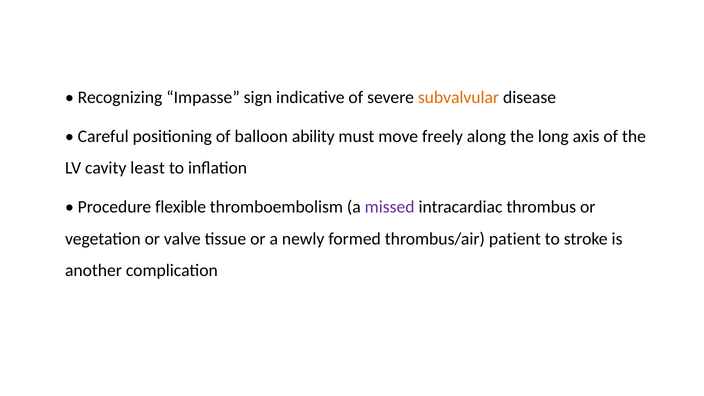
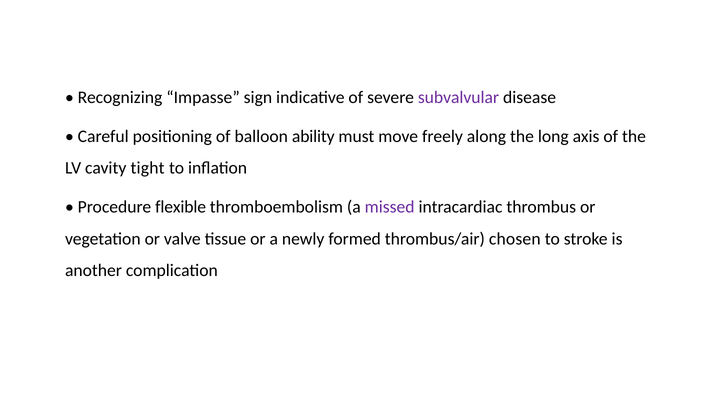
subvalvular colour: orange -> purple
least: least -> tight
patient: patient -> chosen
